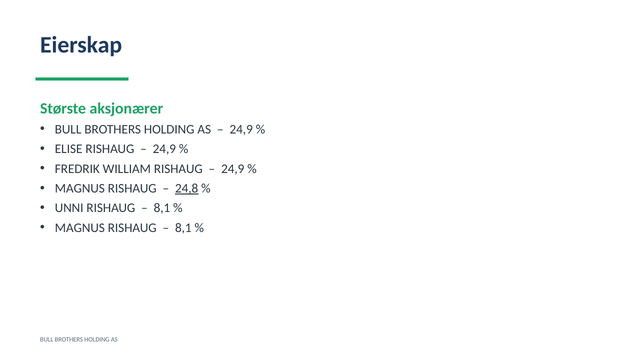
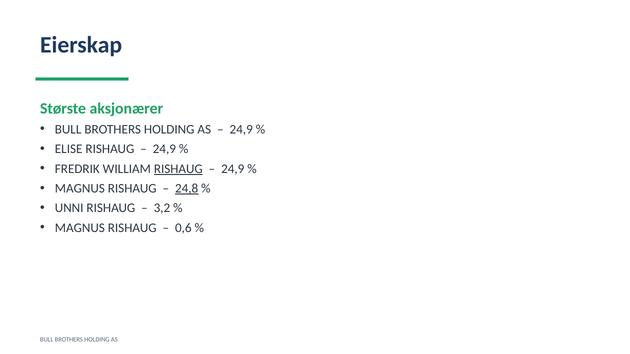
RISHAUG at (178, 169) underline: none -> present
8,1 at (162, 208): 8,1 -> 3,2
8,1 at (183, 228): 8,1 -> 0,6
